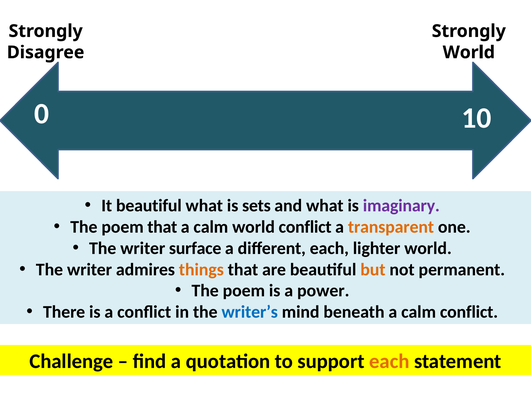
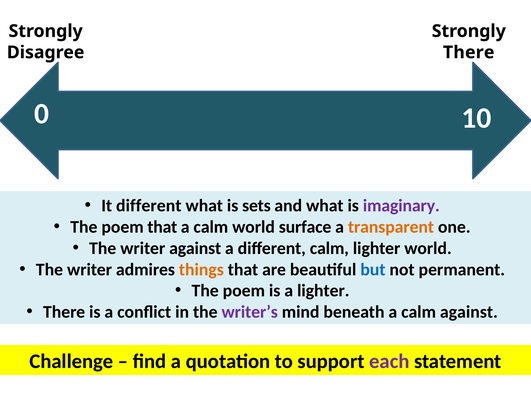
World at (469, 52): World -> There
It beautiful: beautiful -> different
world conflict: conflict -> surface
writer surface: surface -> against
different each: each -> calm
but colour: orange -> blue
a power: power -> lighter
writer’s colour: blue -> purple
calm conflict: conflict -> against
each at (389, 361) colour: orange -> purple
